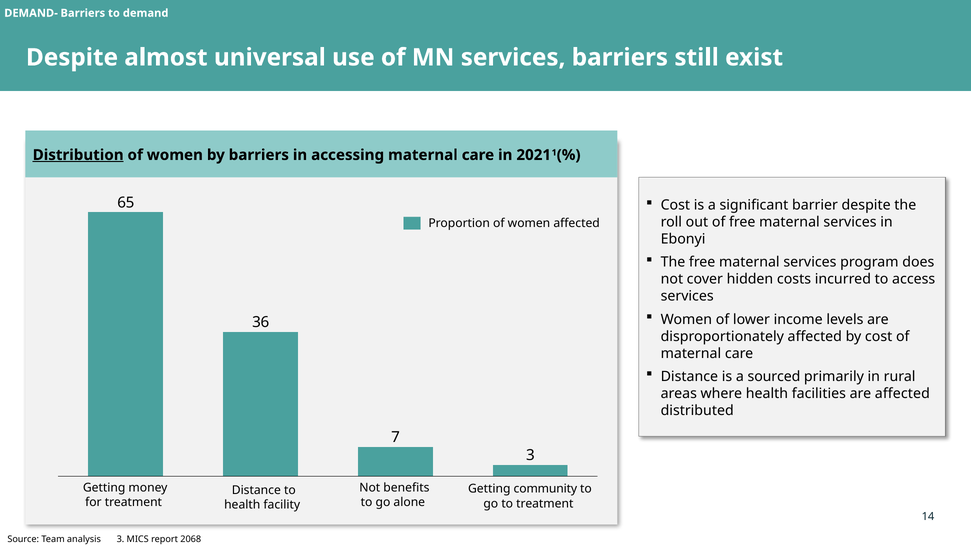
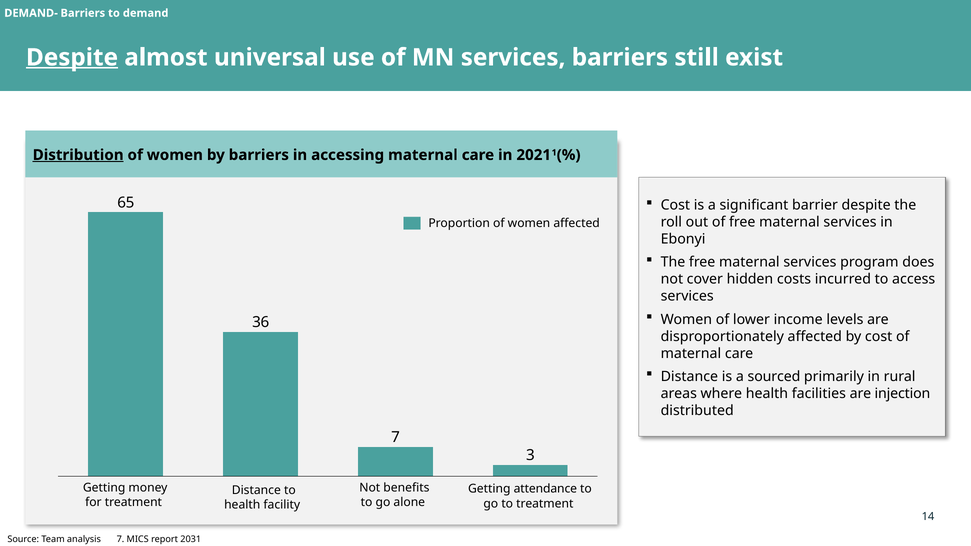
Despite at (72, 57) underline: none -> present
are affected: affected -> injection
community: community -> attendance
analysis 3: 3 -> 7
2068: 2068 -> 2031
